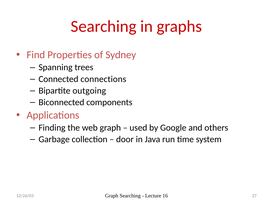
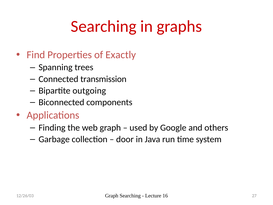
Sydney: Sydney -> Exactly
connections: connections -> transmission
